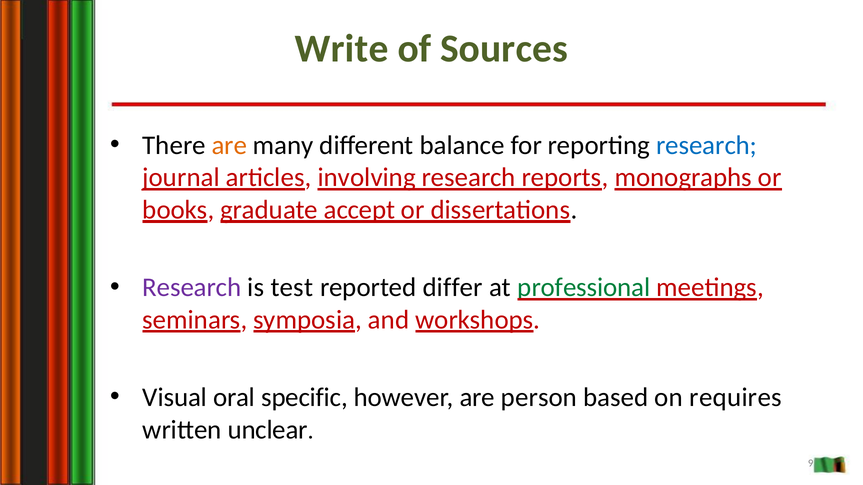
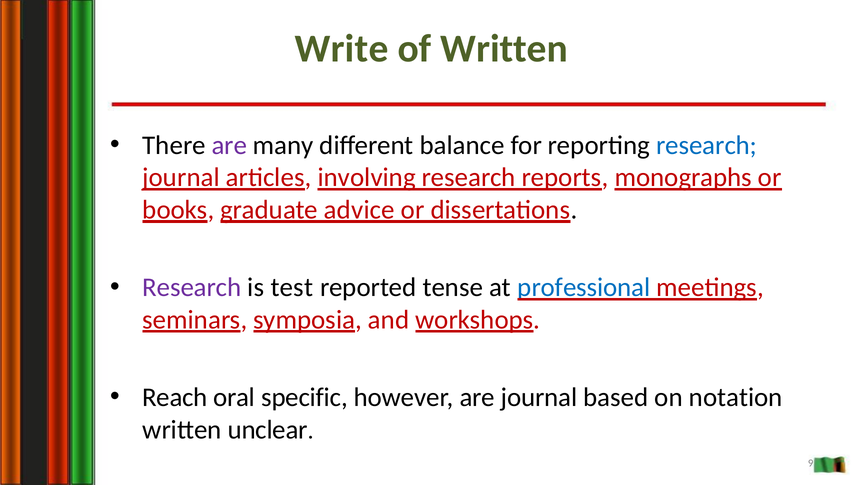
of Sources: Sources -> Written
are at (229, 145) colour: orange -> purple
accept: accept -> advice
differ: differ -> tense
professional colour: green -> blue
Visual: Visual -> Reach
are person: person -> journal
requires: requires -> notation
